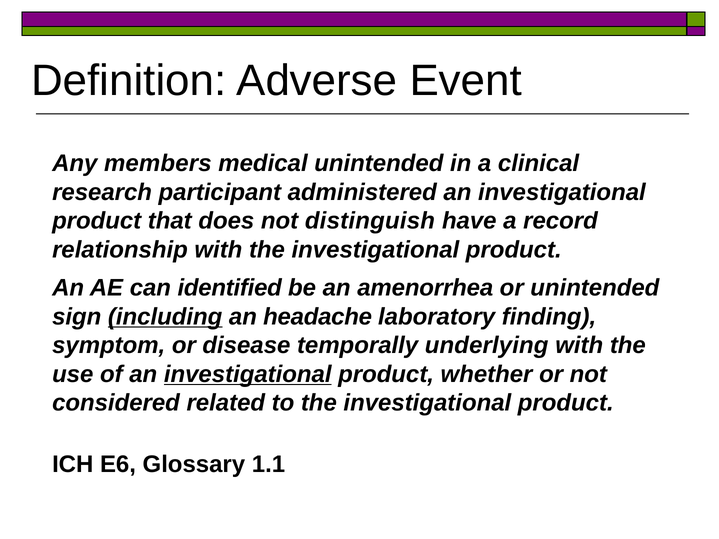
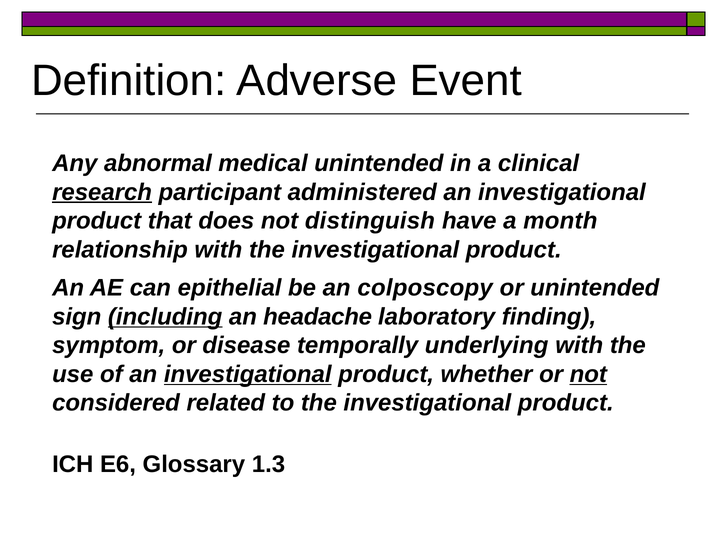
members: members -> abnormal
research underline: none -> present
record: record -> month
identified: identified -> epithelial
amenorrhea: amenorrhea -> colposcopy
not at (588, 374) underline: none -> present
1.1: 1.1 -> 1.3
